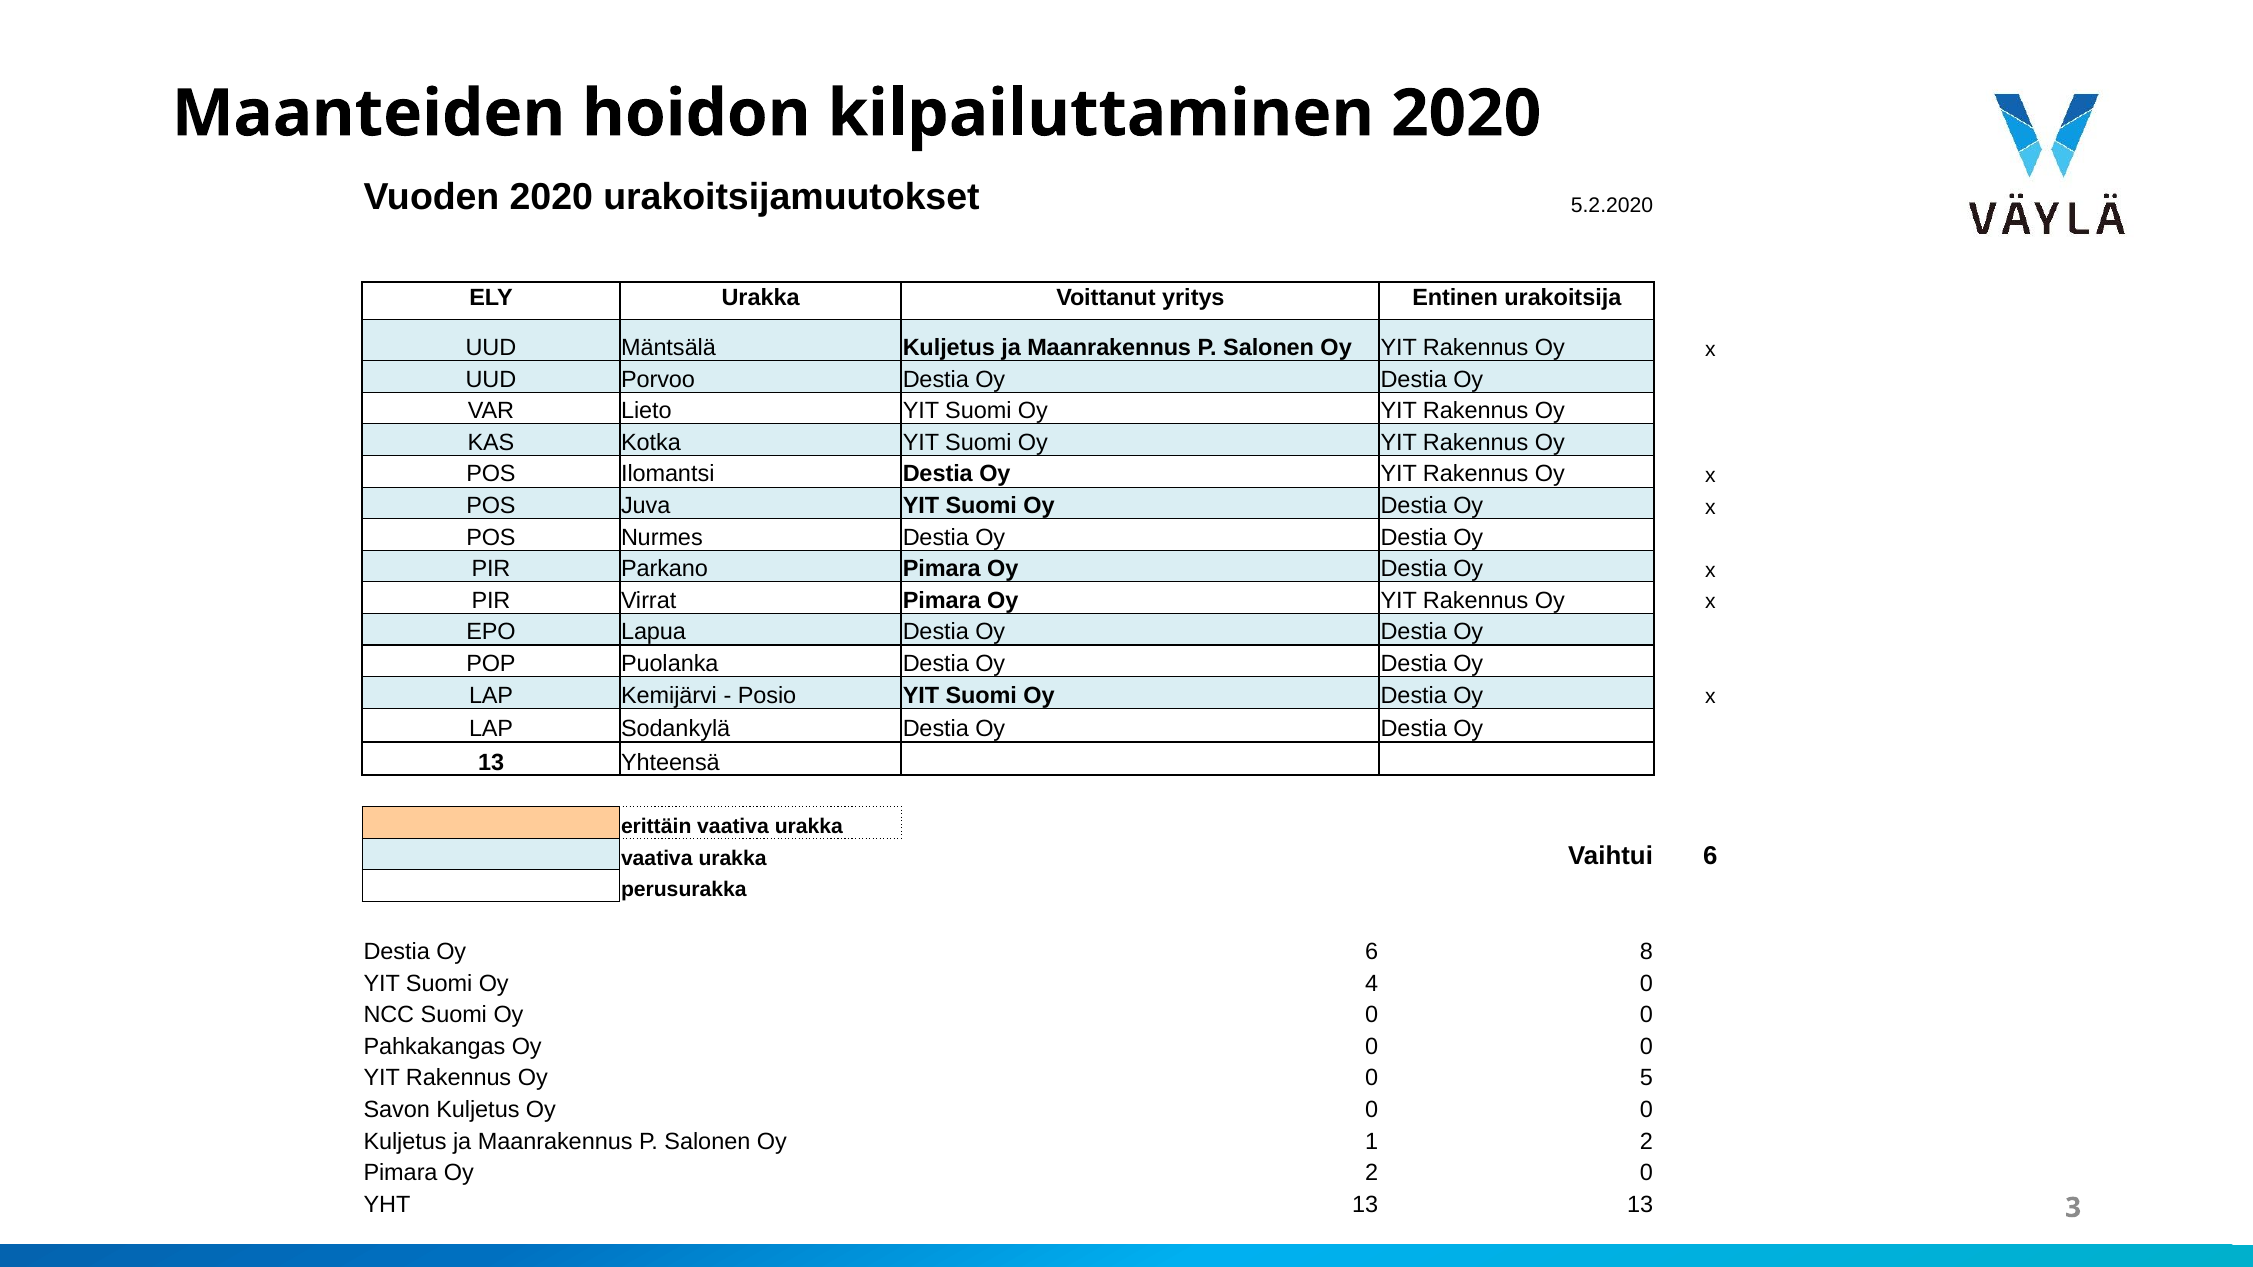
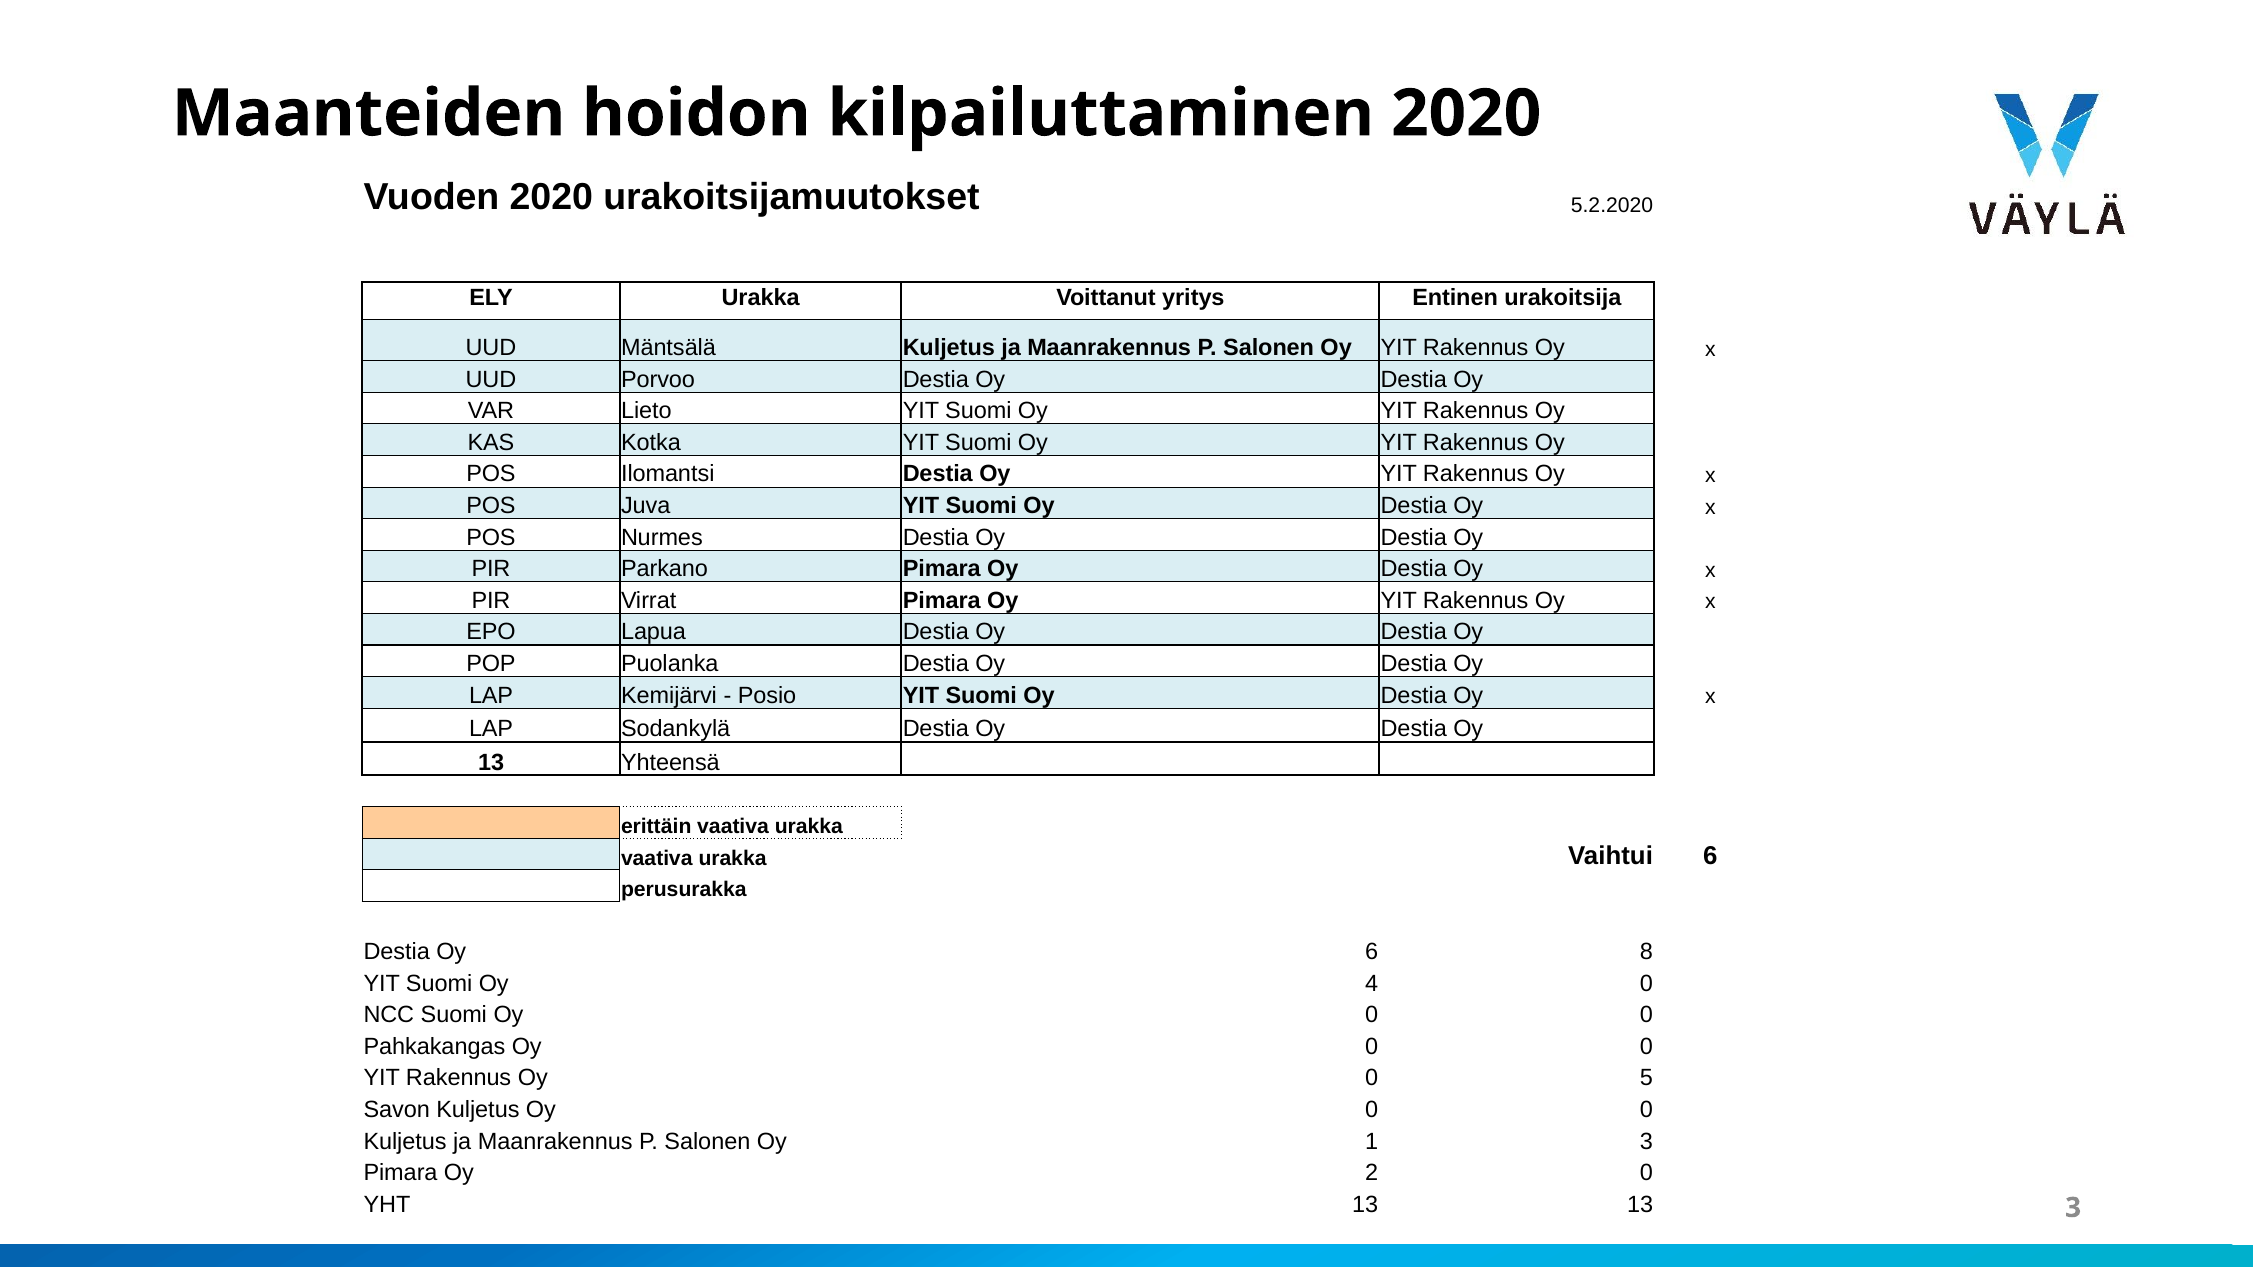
1 2: 2 -> 3
